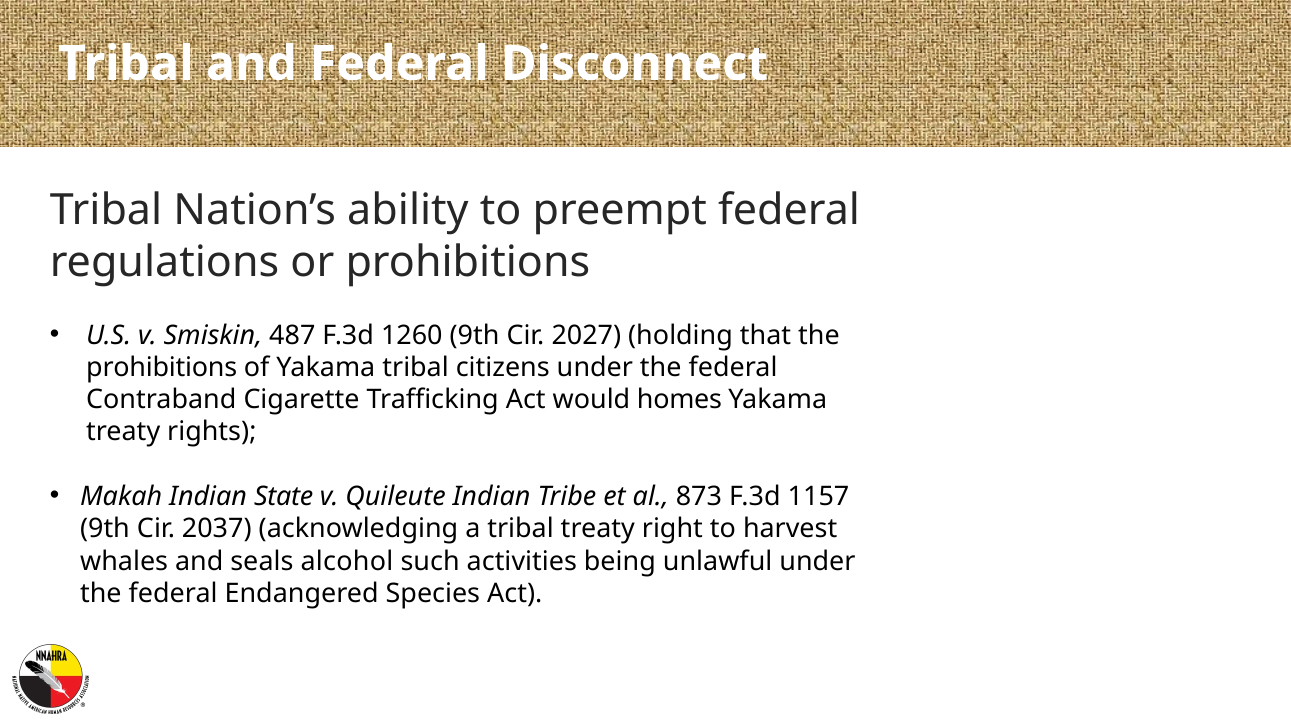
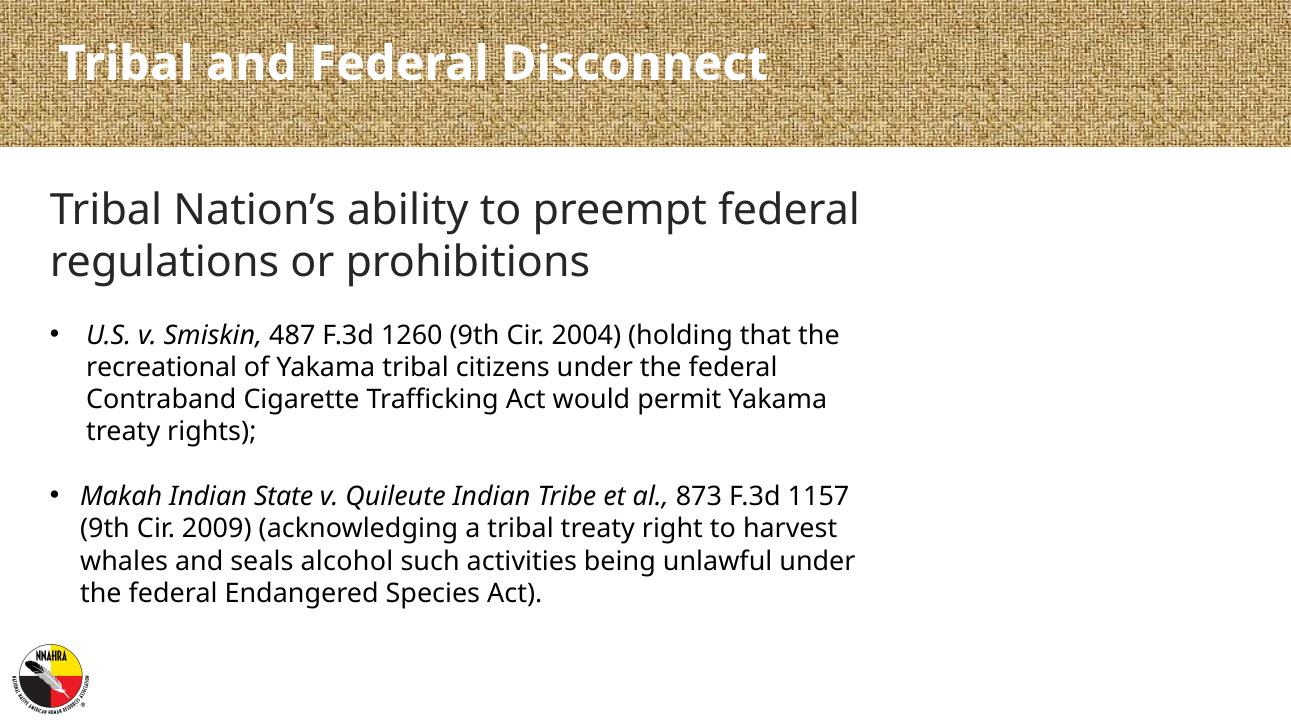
2027: 2027 -> 2004
prohibitions at (162, 368): prohibitions -> recreational
homes: homes -> permit
2037: 2037 -> 2009
